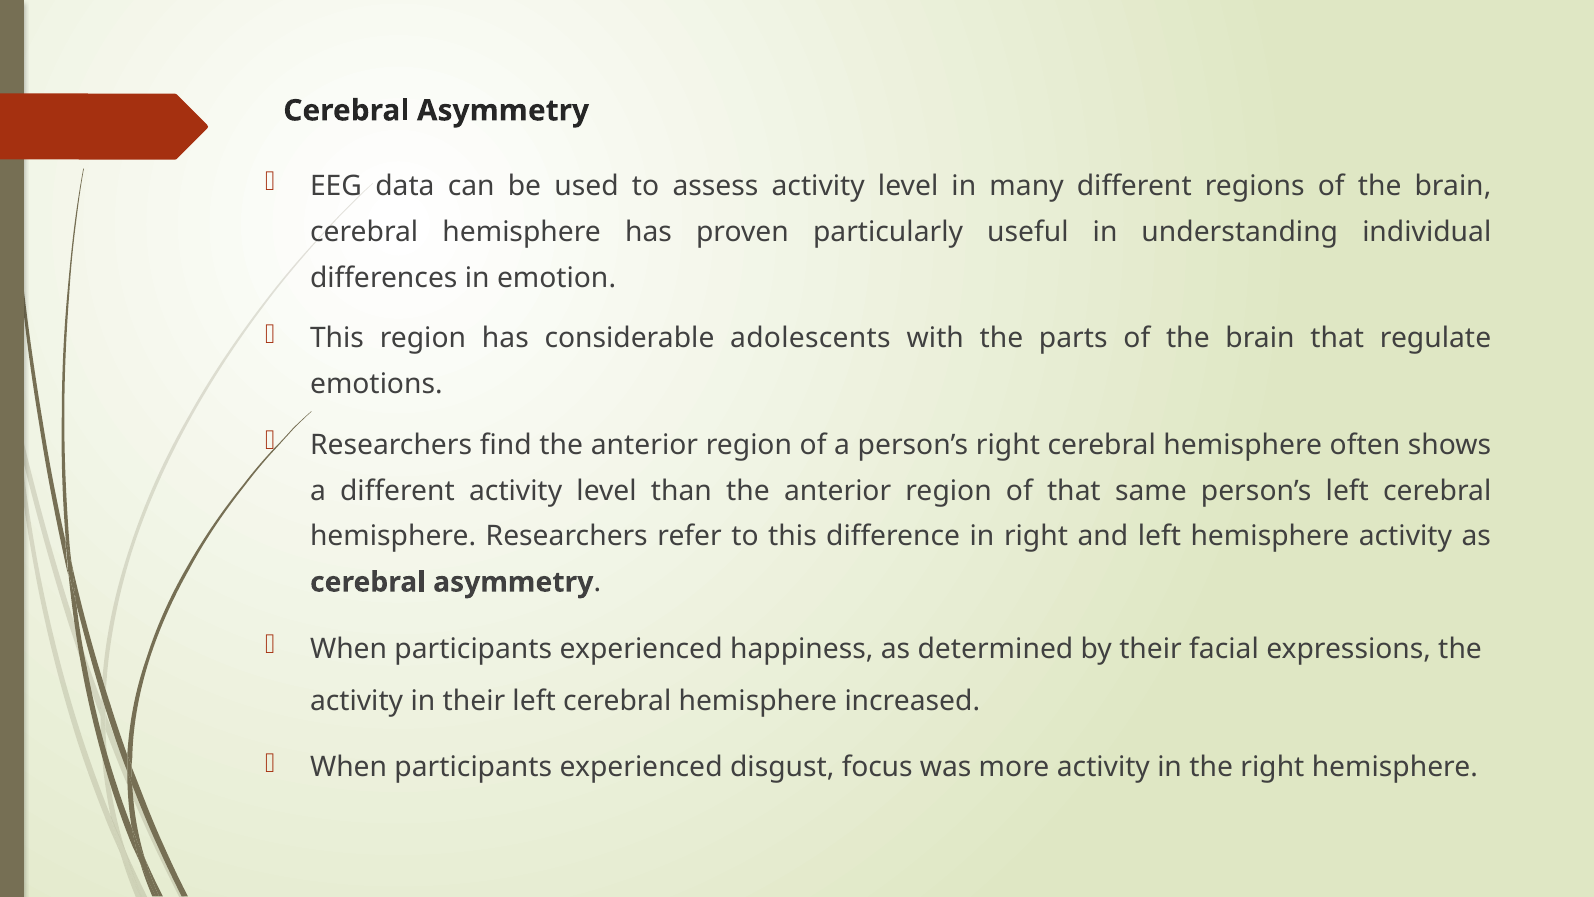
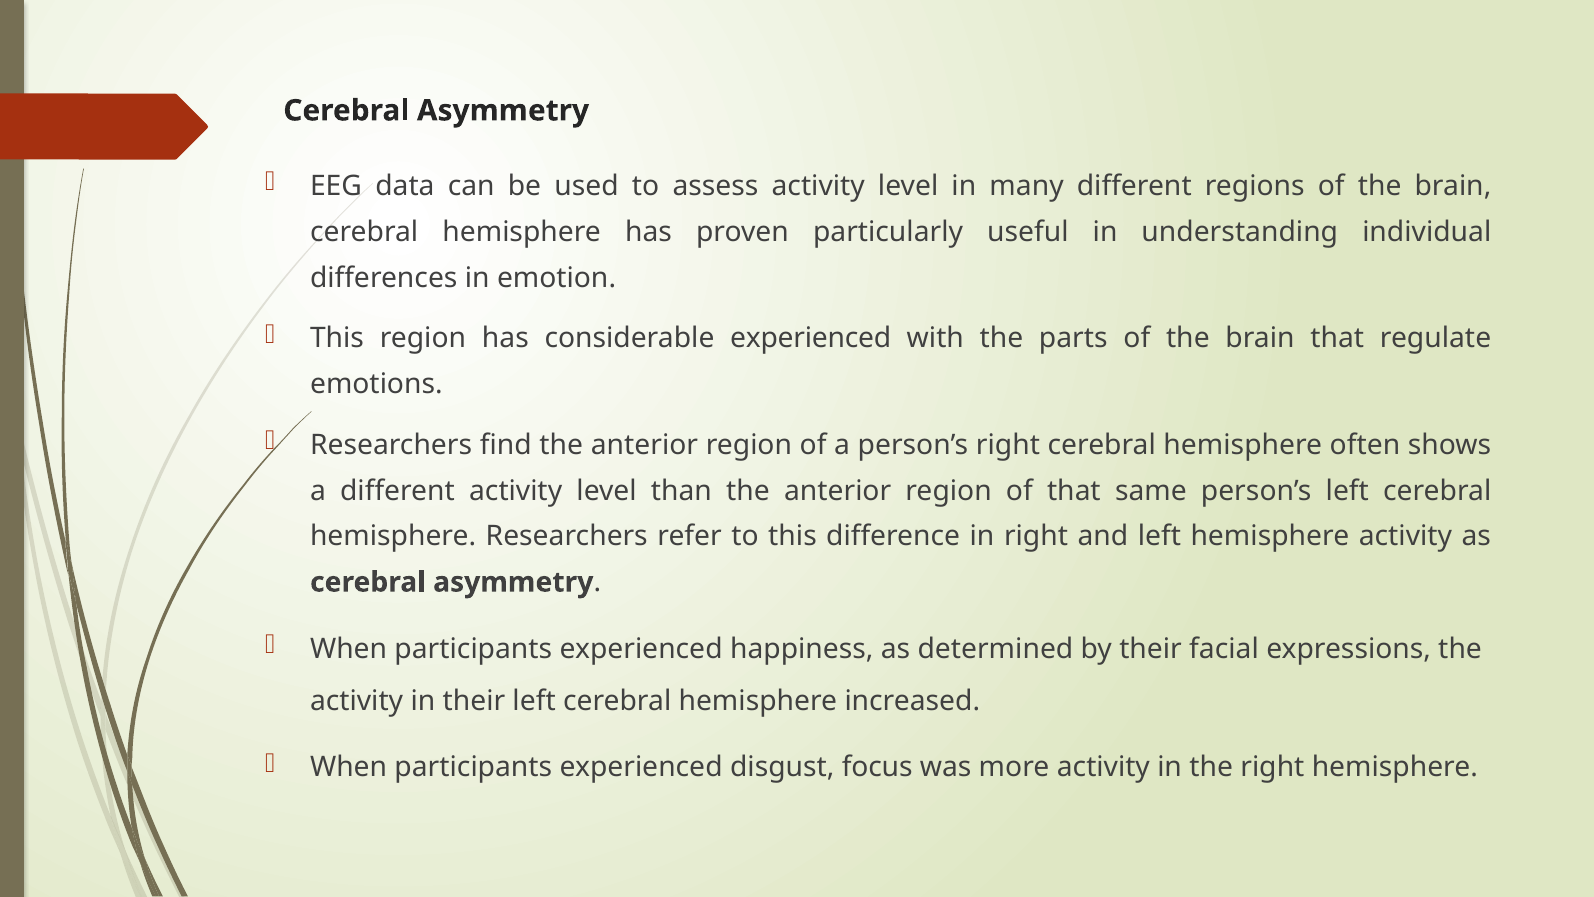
considerable adolescents: adolescents -> experienced
